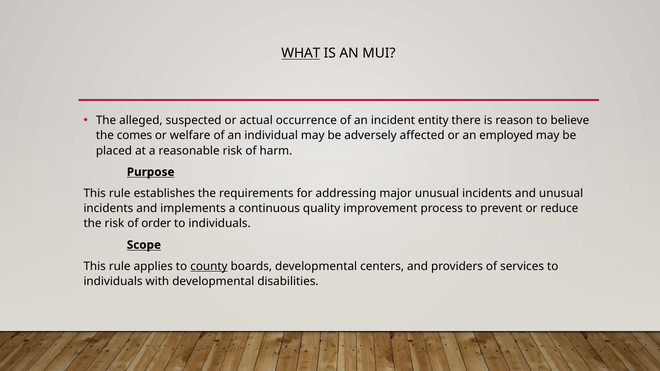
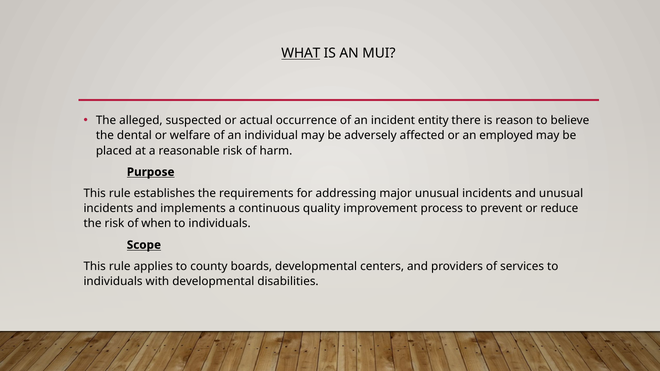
comes: comes -> dental
order: order -> when
county underline: present -> none
